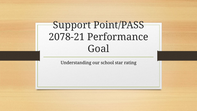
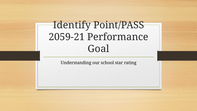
Support: Support -> Identify
2078-21: 2078-21 -> 2059-21
